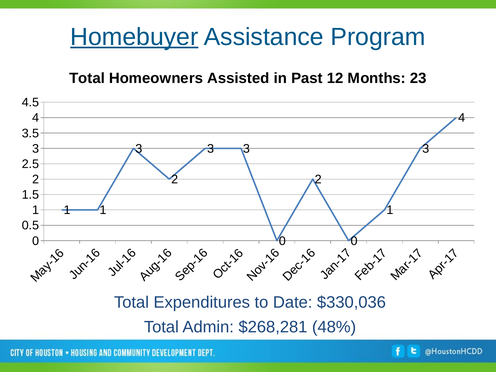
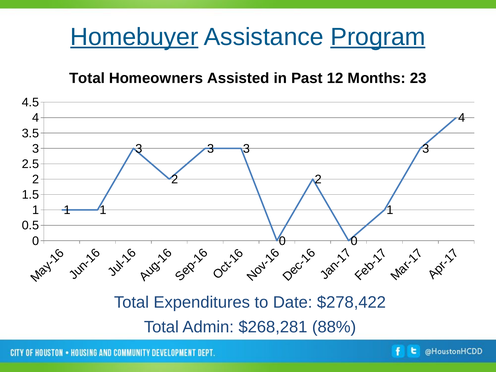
Program underline: none -> present
$330,036: $330,036 -> $278,422
48%: 48% -> 88%
